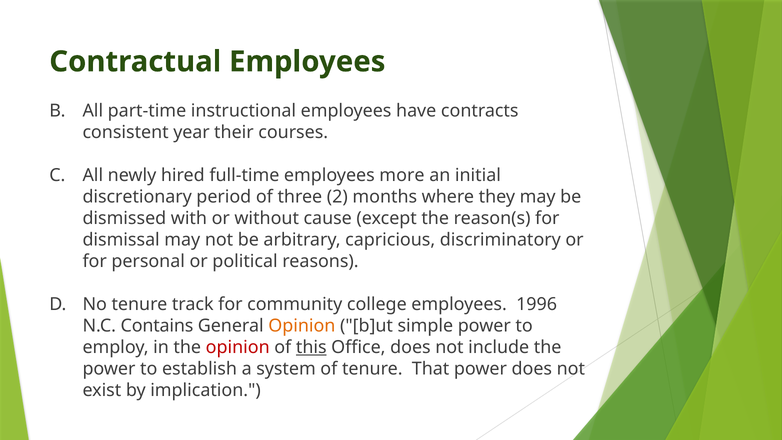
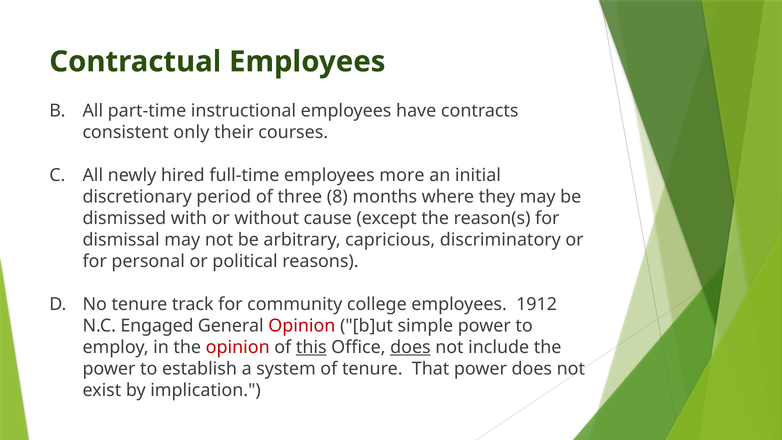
year: year -> only
2: 2 -> 8
1996: 1996 -> 1912
Contains: Contains -> Engaged
Opinion at (302, 326) colour: orange -> red
does at (410, 347) underline: none -> present
